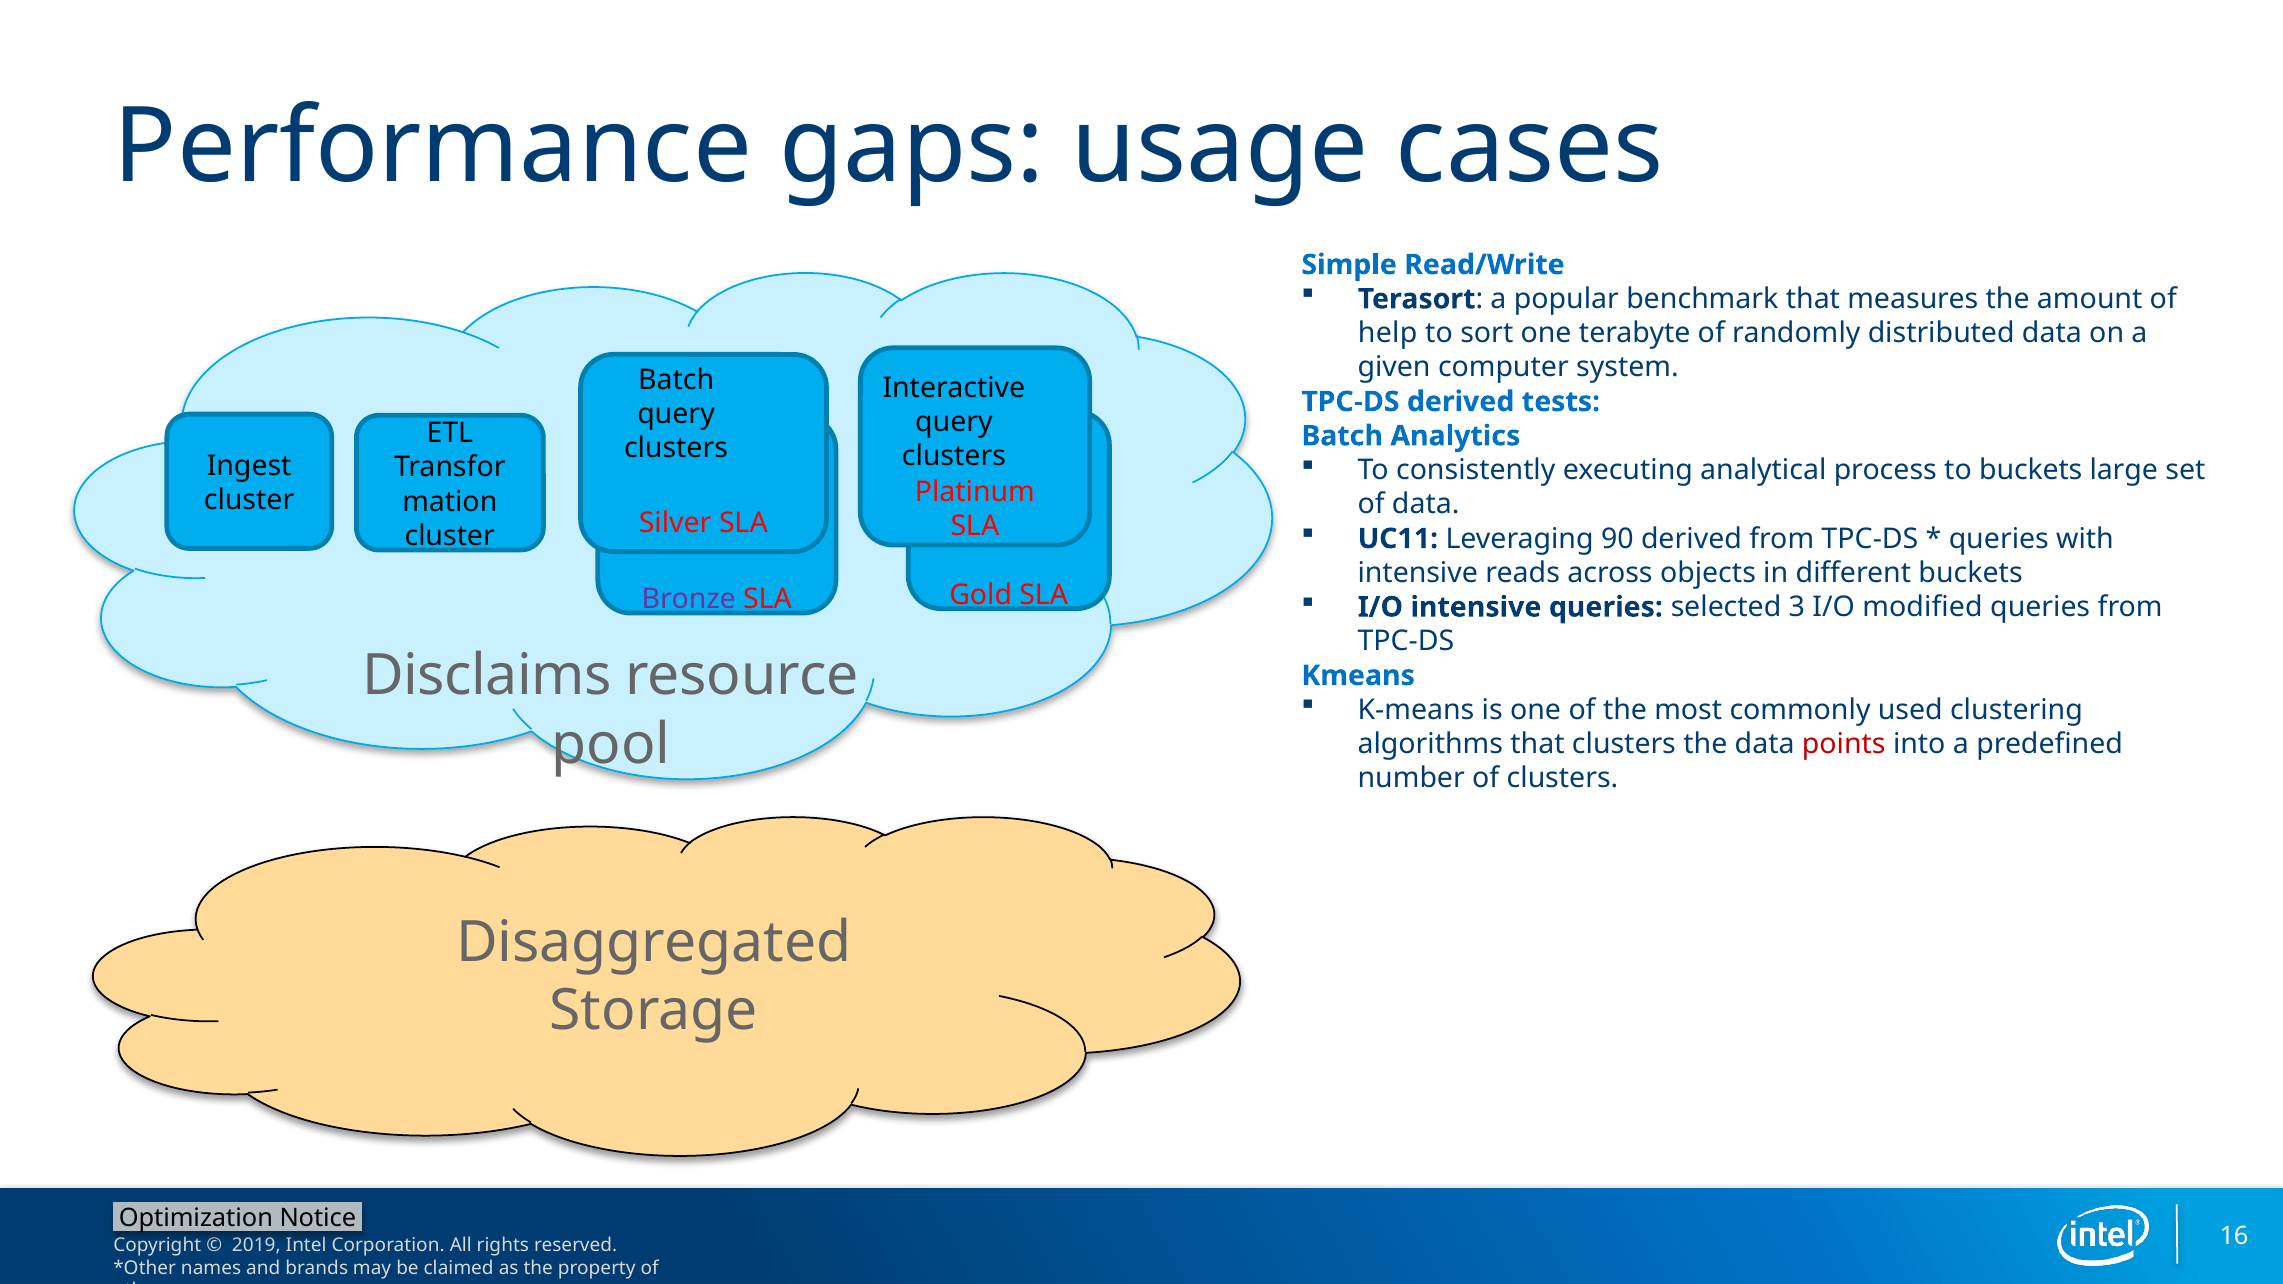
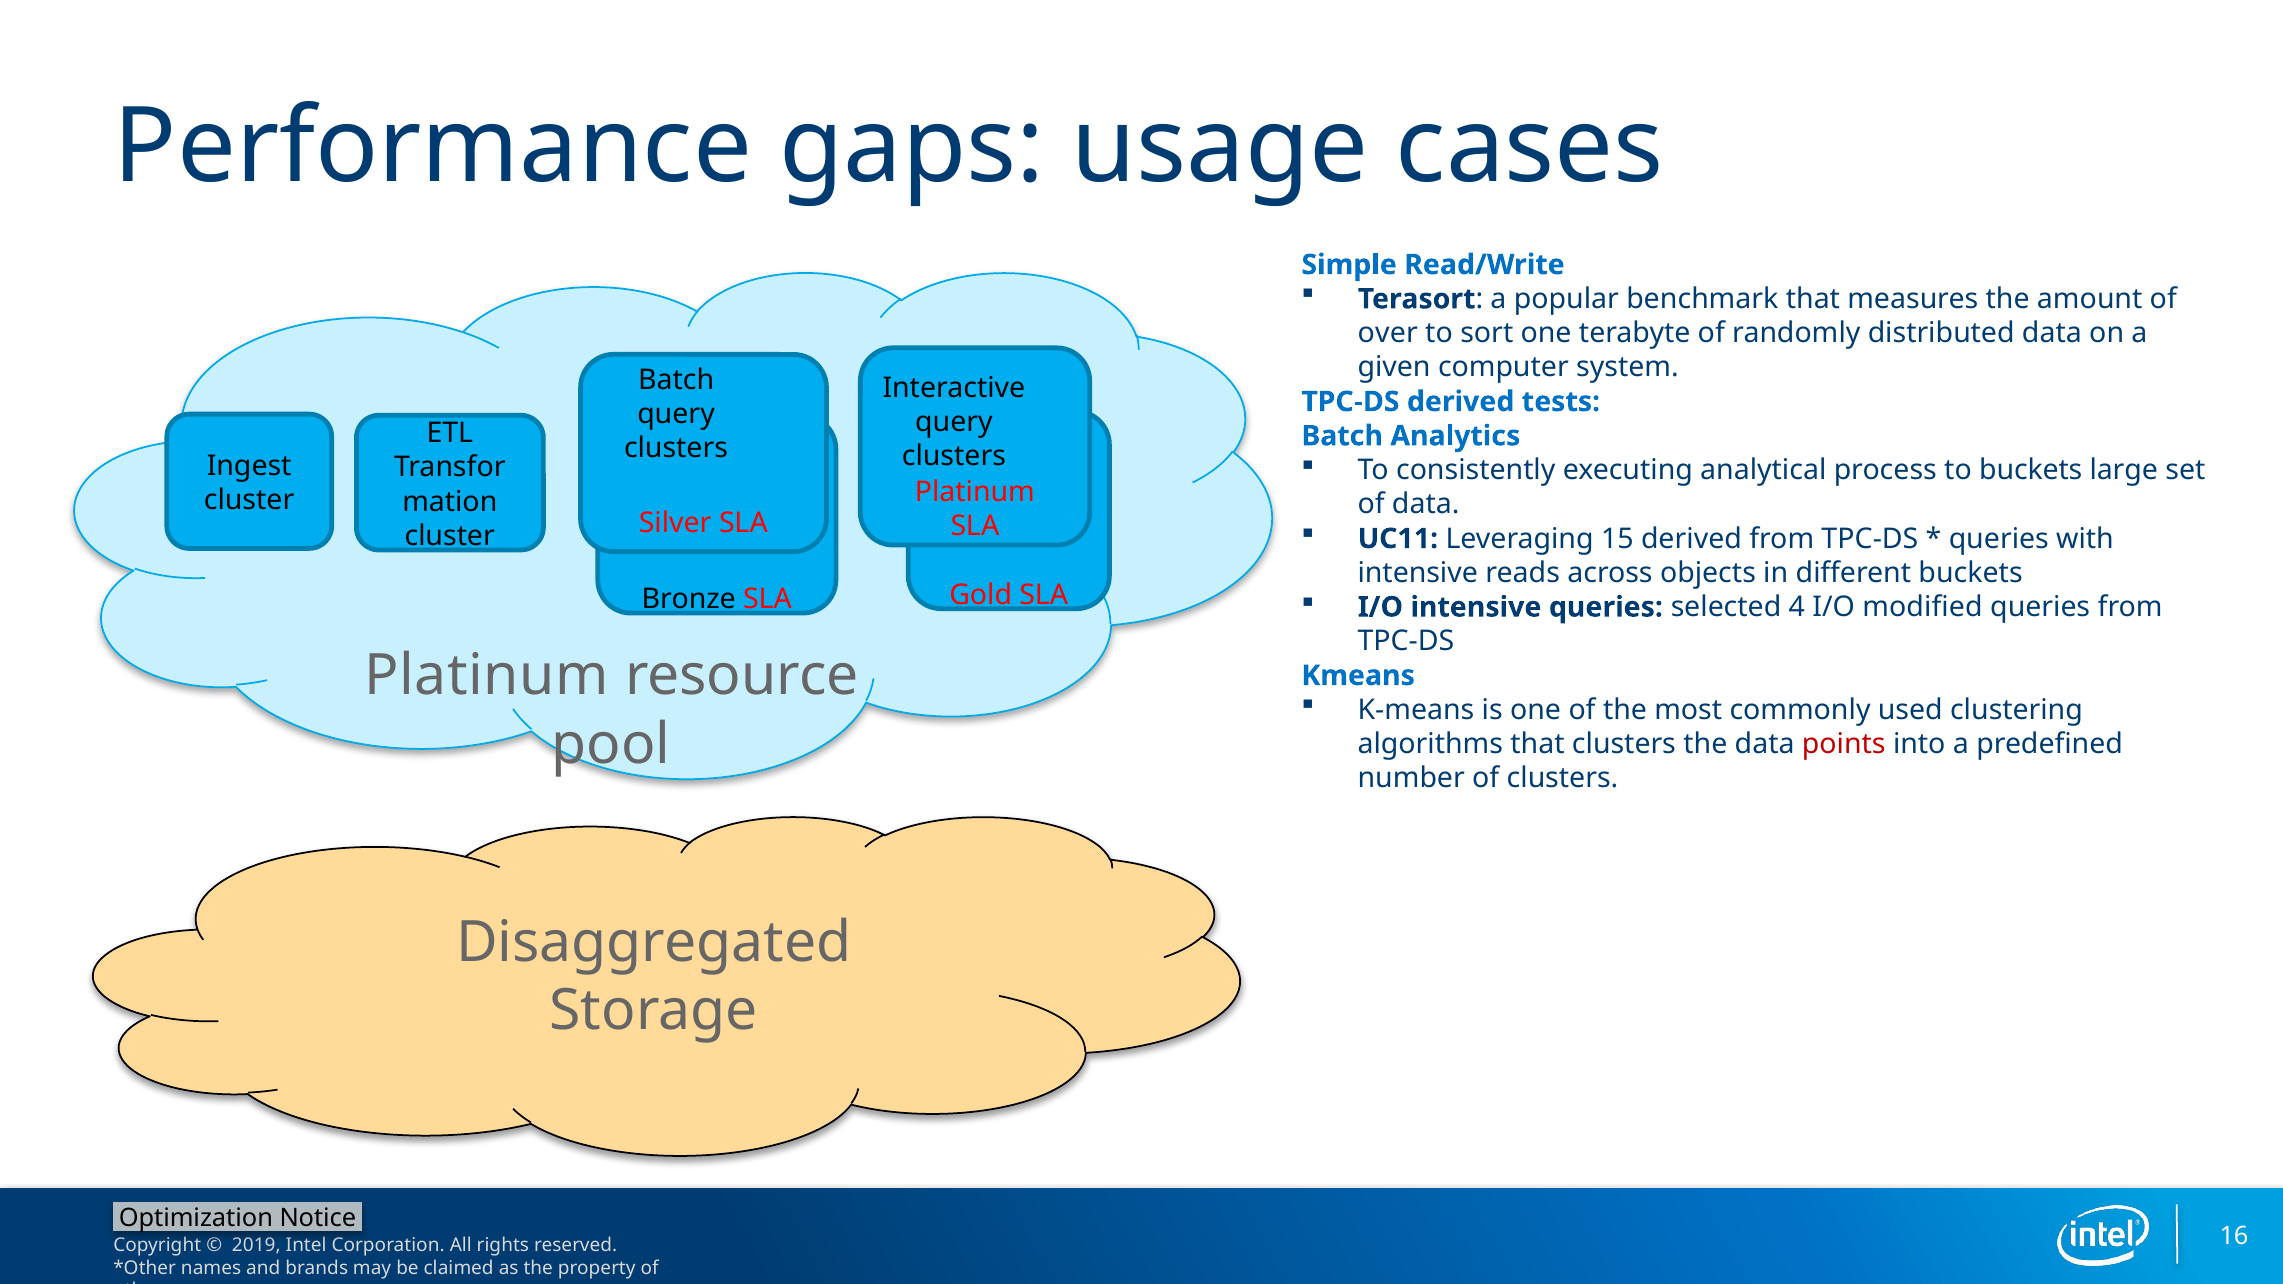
help: help -> over
90: 90 -> 15
Bronze colour: purple -> black
3: 3 -> 4
Disclaims at (487, 676): Disclaims -> Platinum
